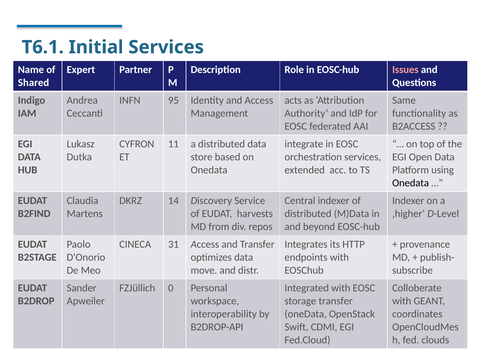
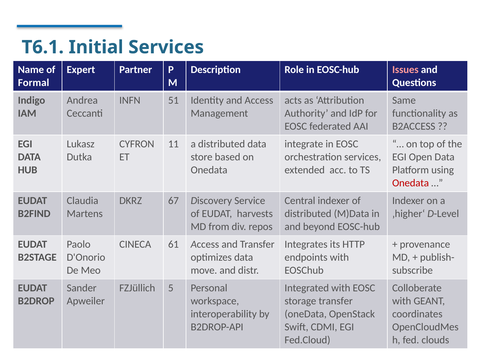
Shared: Shared -> Formal
95: 95 -> 51
Onedata at (411, 183) colour: black -> red
14: 14 -> 67
31: 31 -> 61
0: 0 -> 5
